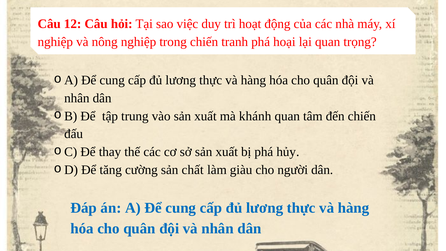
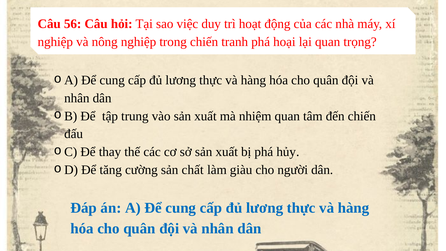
12: 12 -> 56
khánh: khánh -> nhiệm
